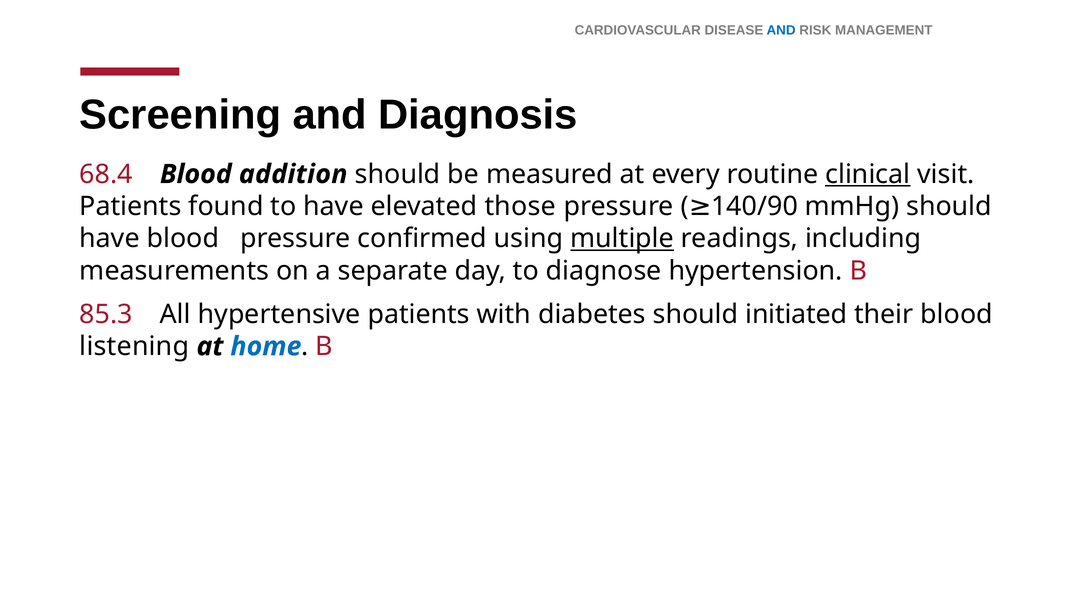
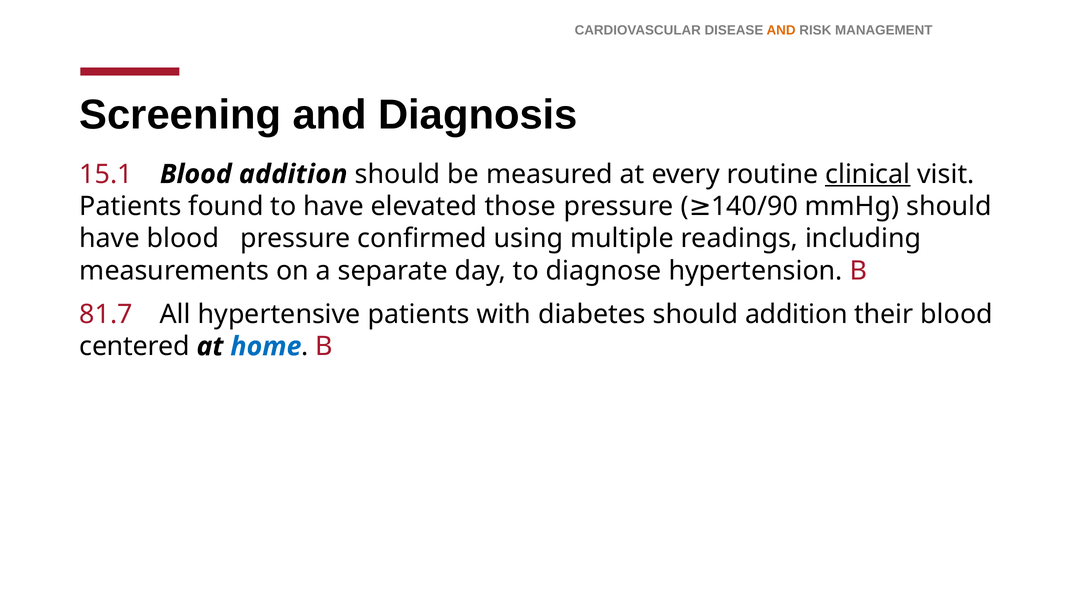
AND at (781, 30) colour: blue -> orange
68.4: 68.4 -> 15.1
multiple underline: present -> none
85.3: 85.3 -> 81.7
should initiated: initiated -> addition
listening: listening -> centered
